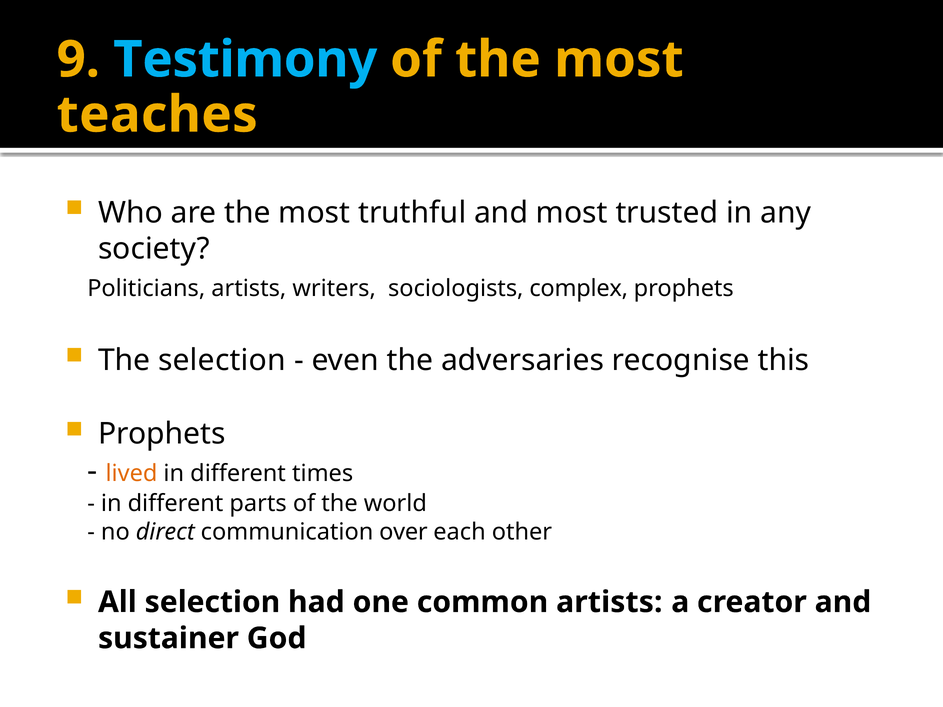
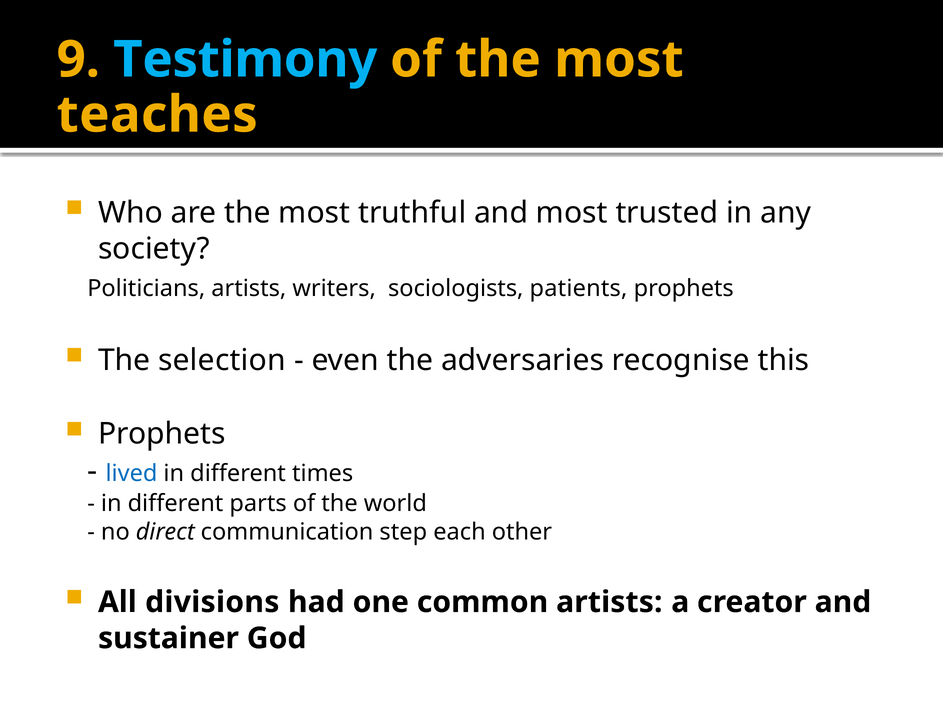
complex: complex -> patients
lived colour: orange -> blue
over: over -> step
All selection: selection -> divisions
